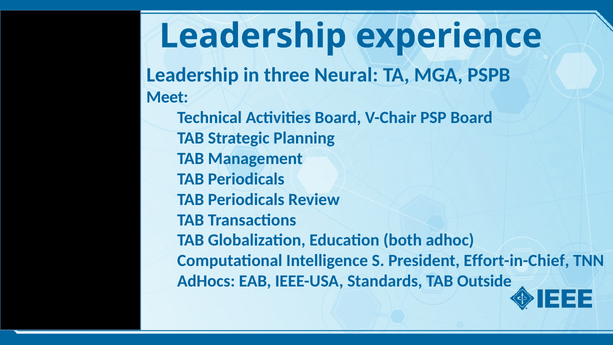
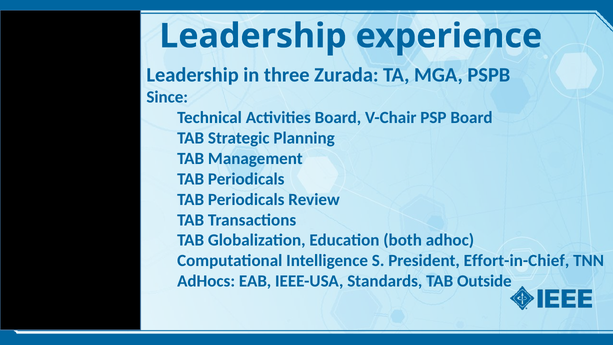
Neural: Neural -> Zurada
Meet: Meet -> Since
